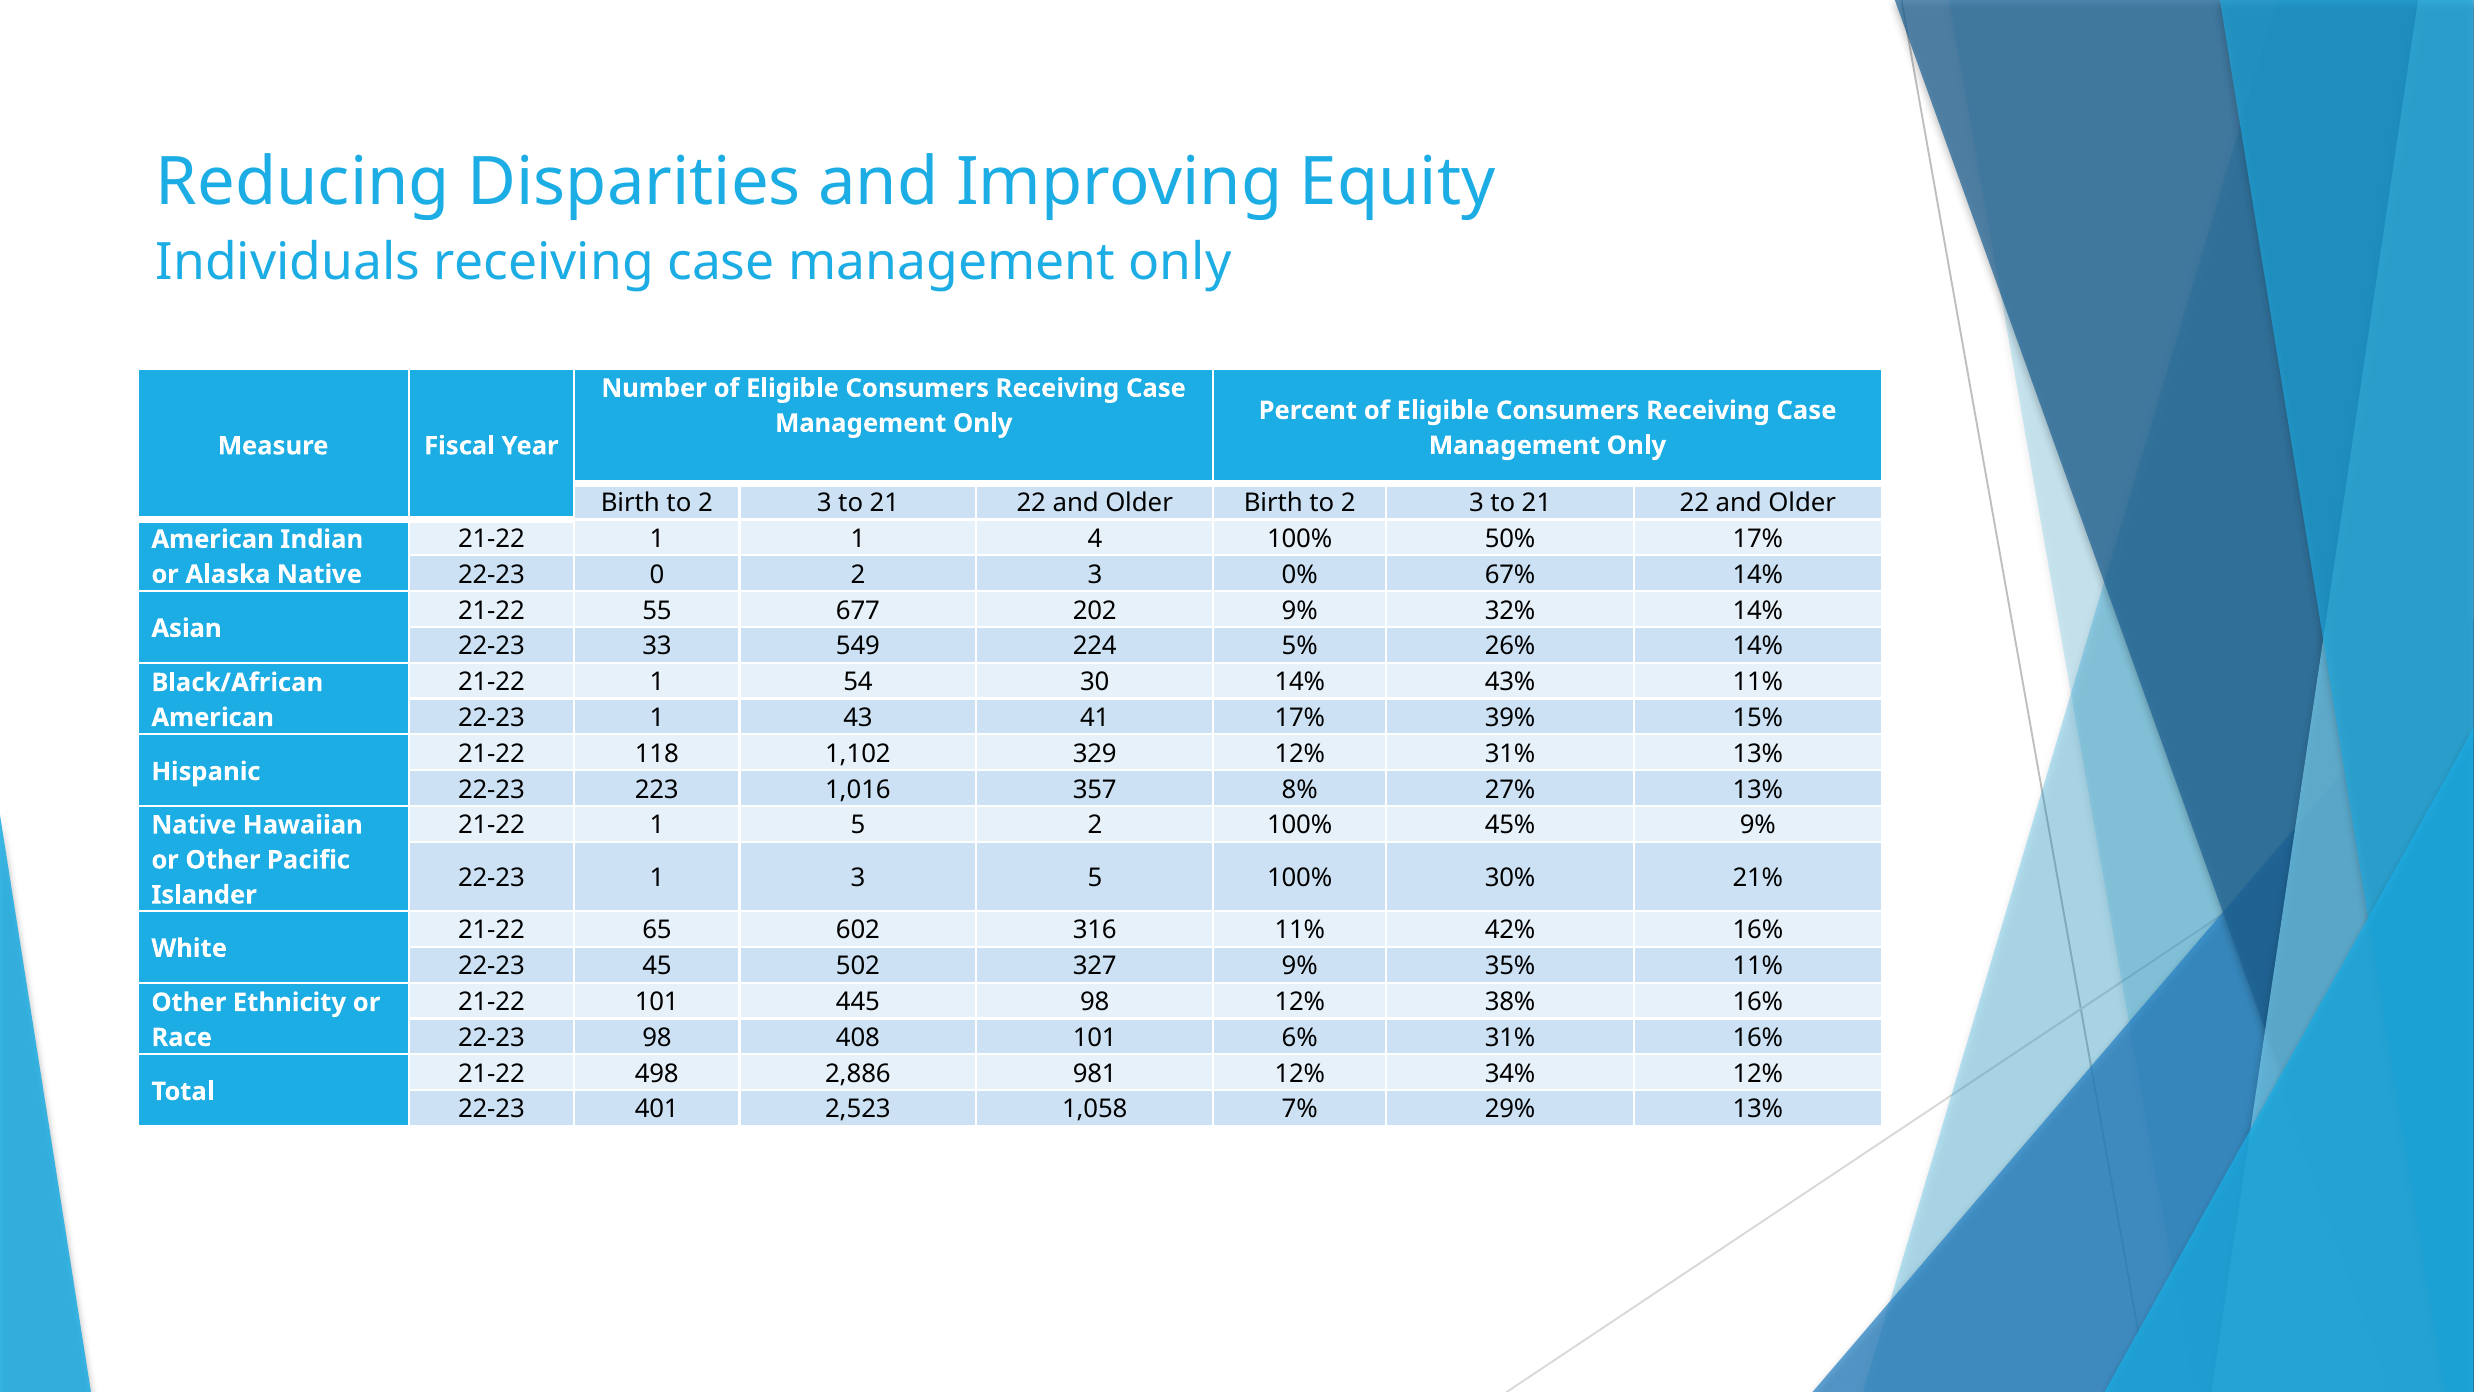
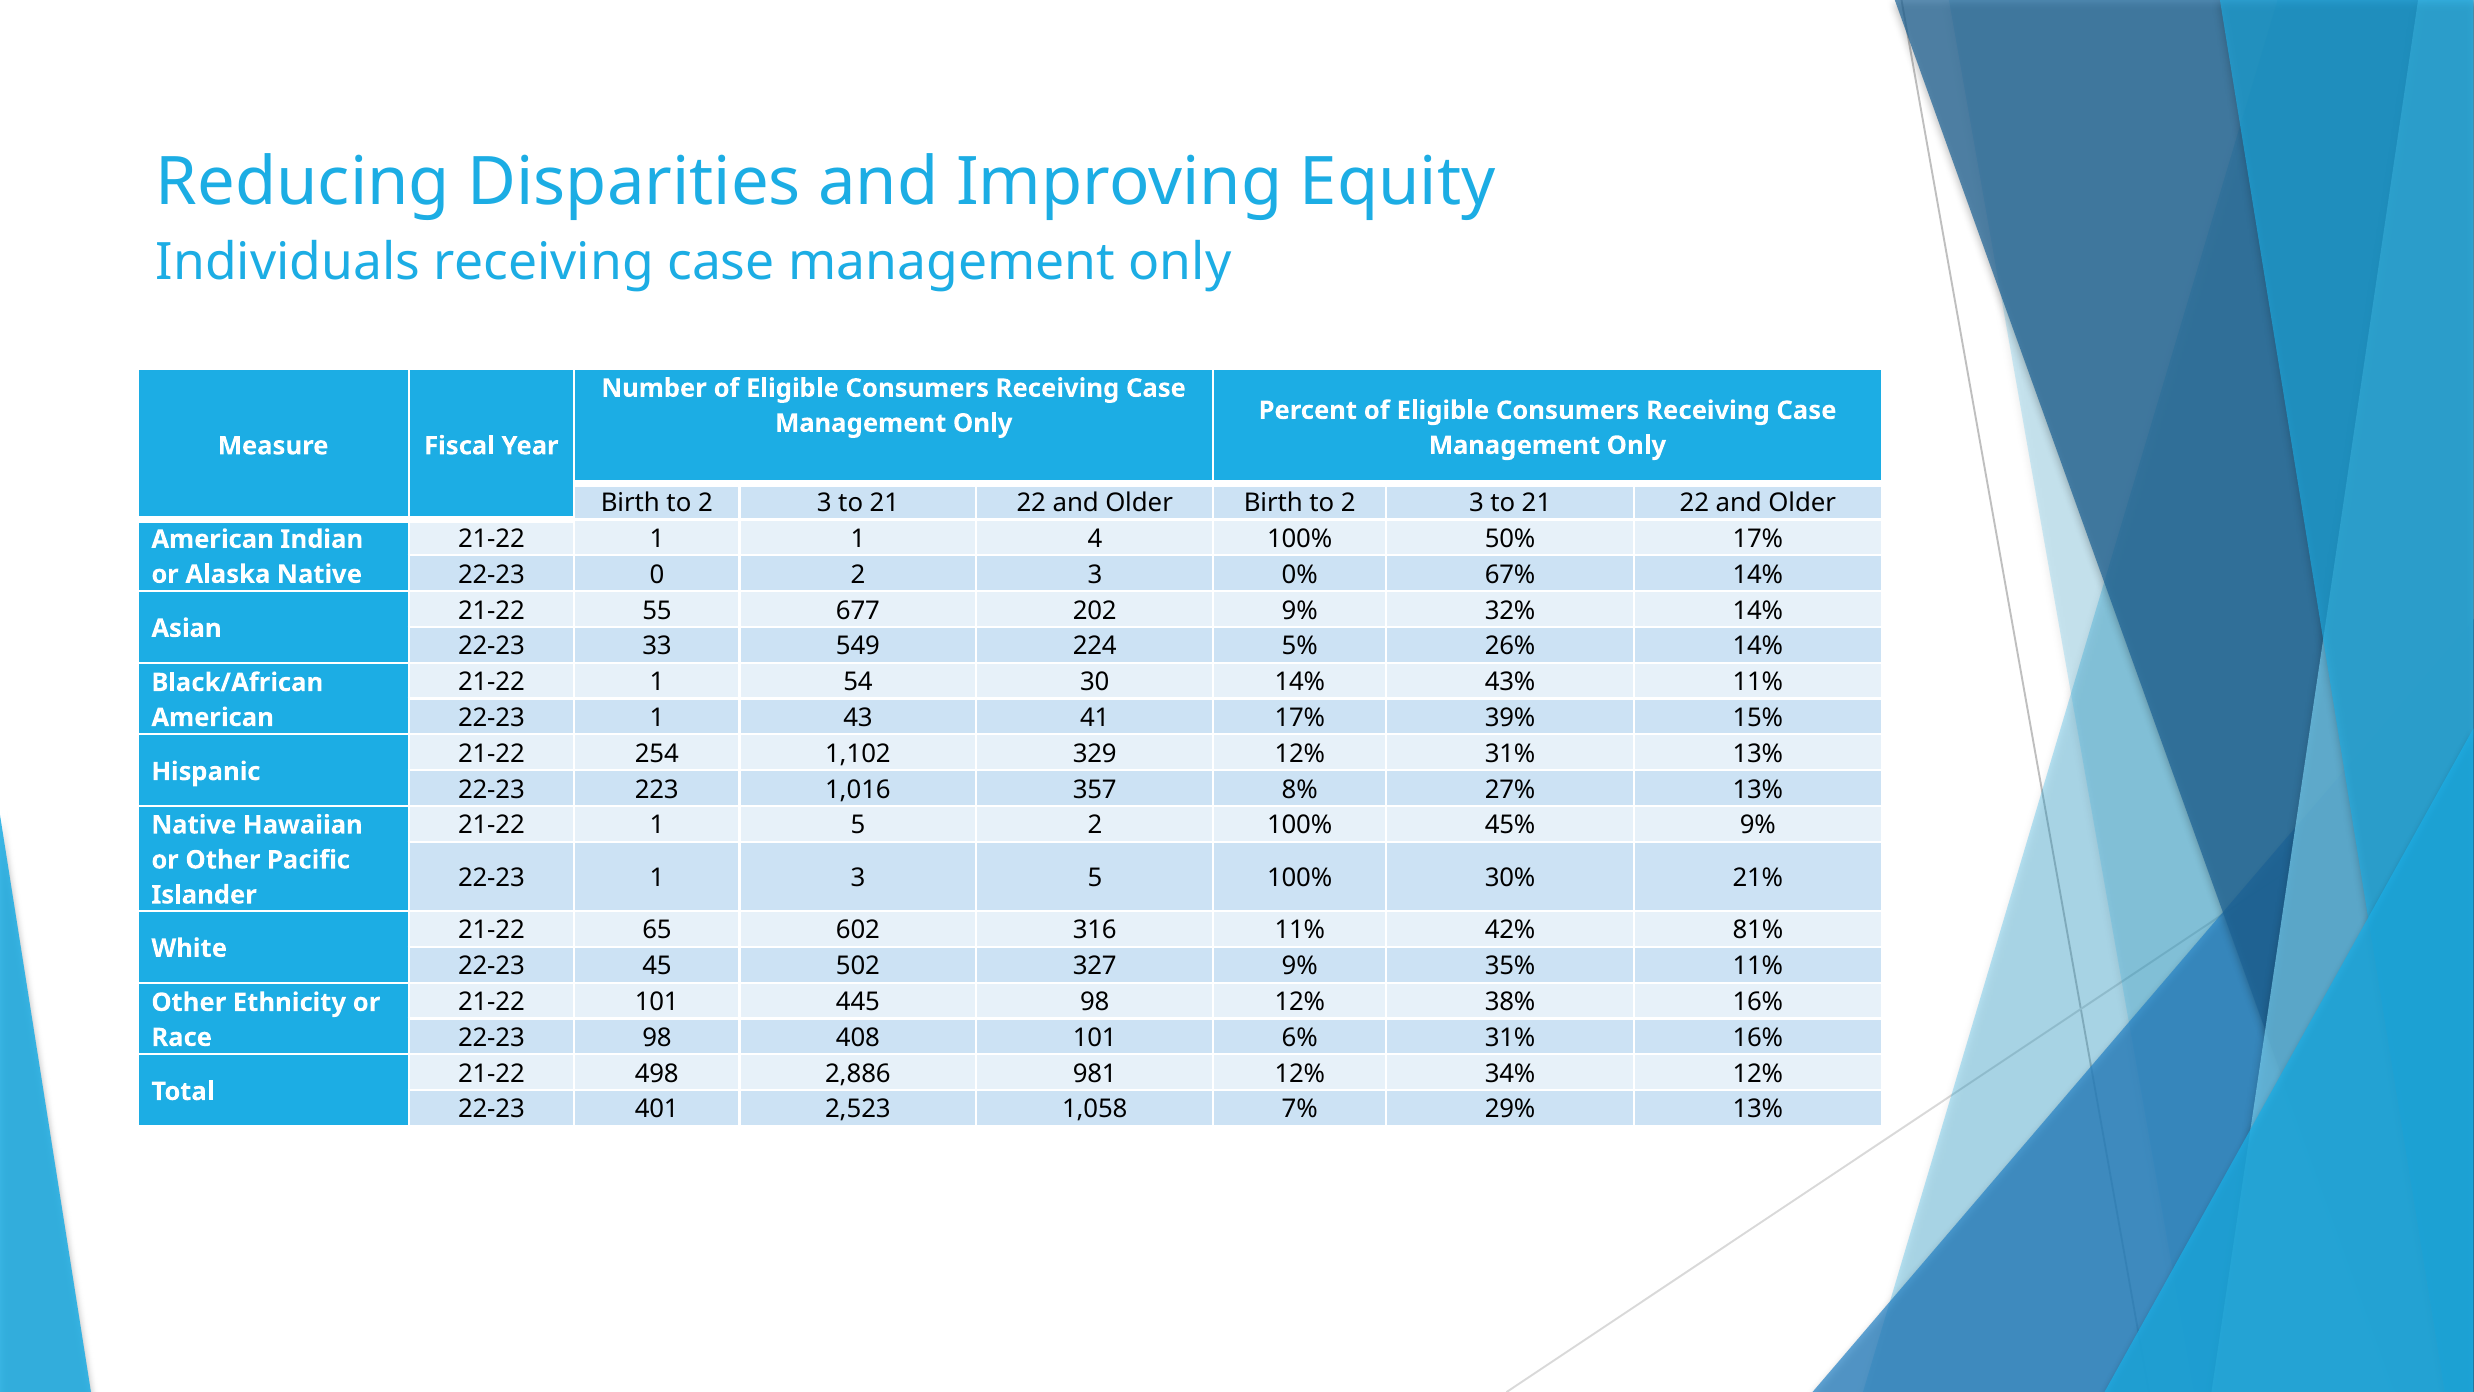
118: 118 -> 254
42% 16%: 16% -> 81%
